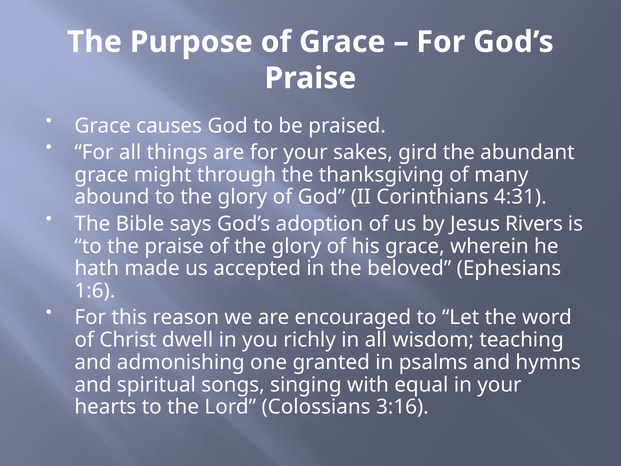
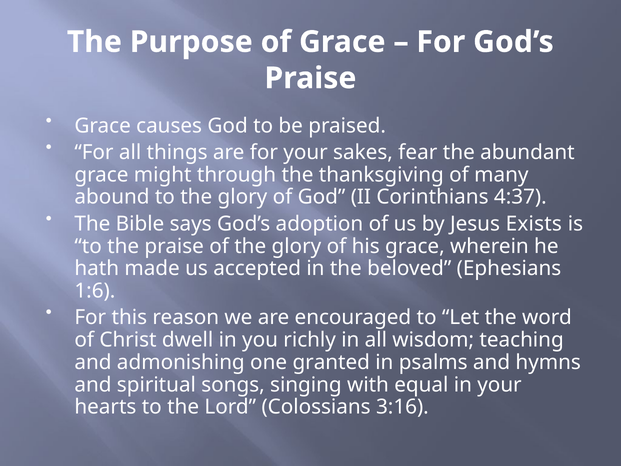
gird: gird -> fear
4:31: 4:31 -> 4:37
Rivers: Rivers -> Exists
